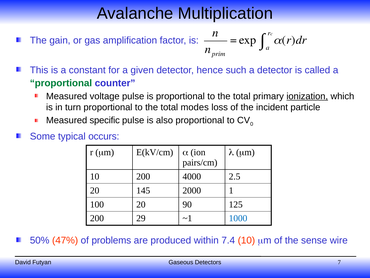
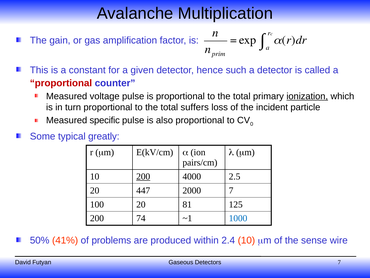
proportional at (61, 83) colour: green -> red
modes: modes -> suffers
occurs: occurs -> greatly
200 at (143, 176) underline: none -> present
145: 145 -> 447
2000 1: 1 -> 7
90: 90 -> 81
29: 29 -> 74
47%: 47% -> 41%
7.4: 7.4 -> 2.4
